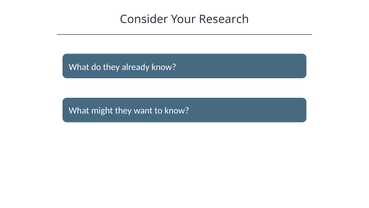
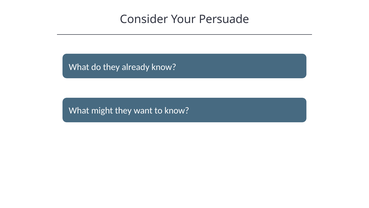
Research: Research -> Persuade
